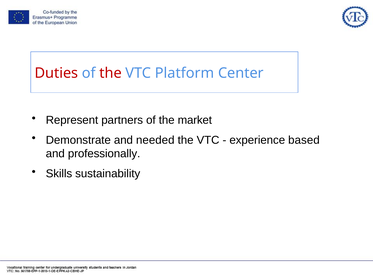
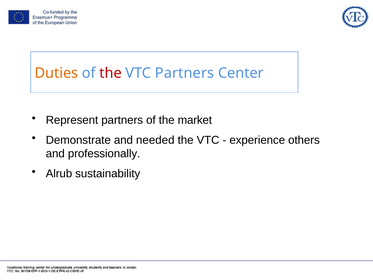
Duties colour: red -> orange
VTC Platform: Platform -> Partners
based: based -> others
Skills: Skills -> Alrub
